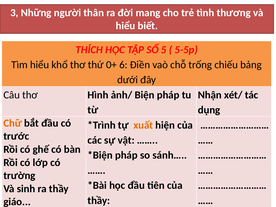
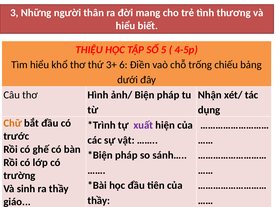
THÍCH: THÍCH -> THIỆU
5-5p: 5-5p -> 4-5p
0+: 0+ -> 3+
xuất colour: orange -> purple
